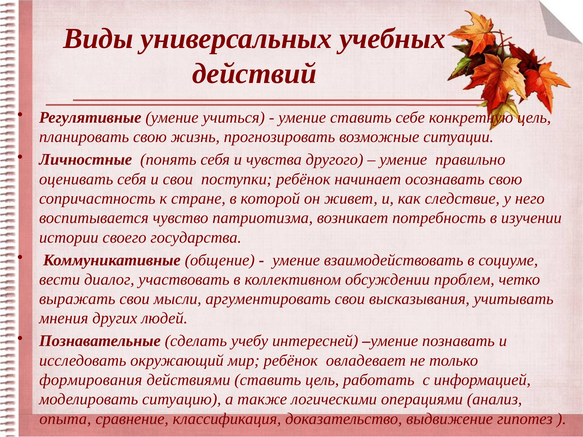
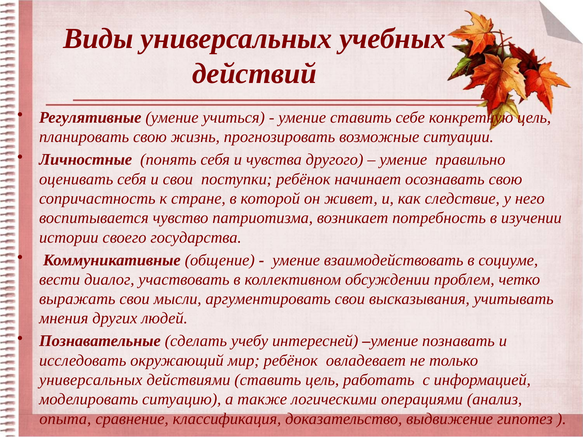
формирования at (91, 380): формирования -> универсальных
